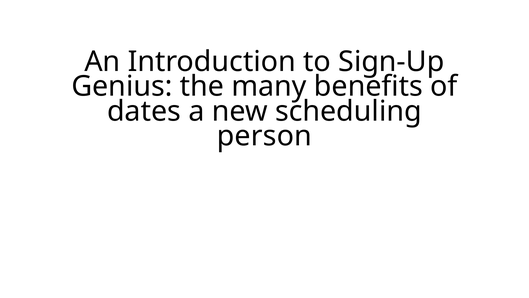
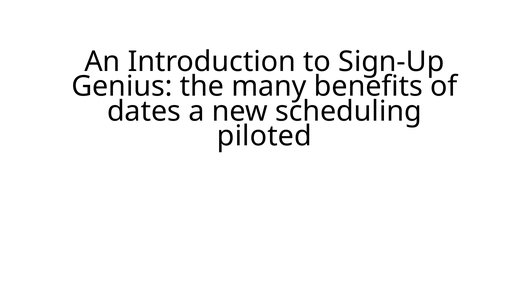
person: person -> piloted
